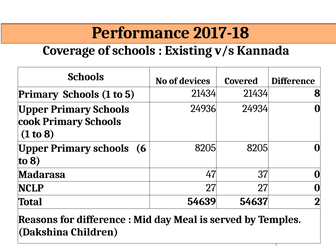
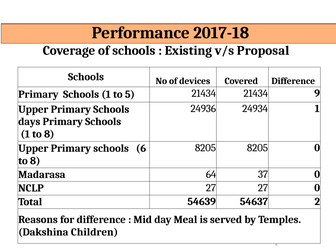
Kannada: Kannada -> Proposal
21434 8: 8 -> 9
24934 0: 0 -> 1
cook: cook -> days
47: 47 -> 64
